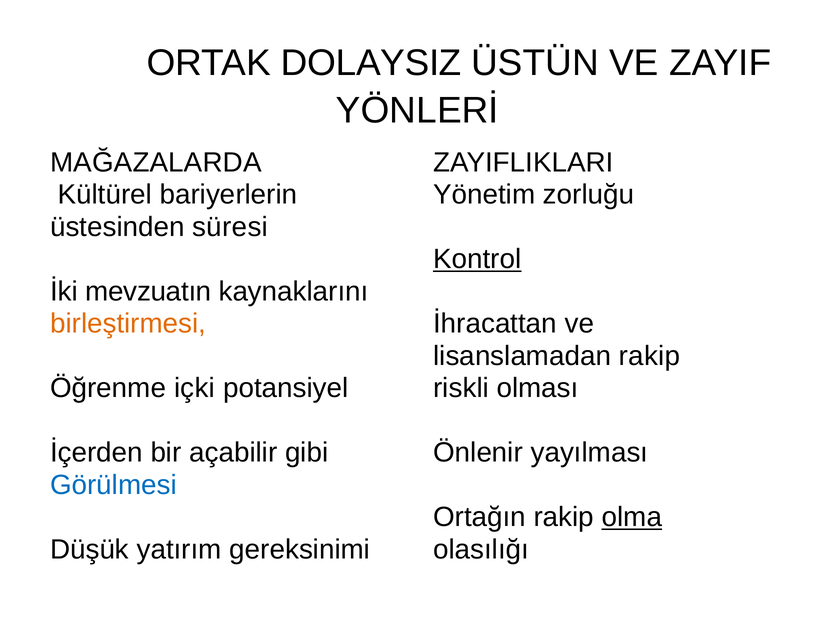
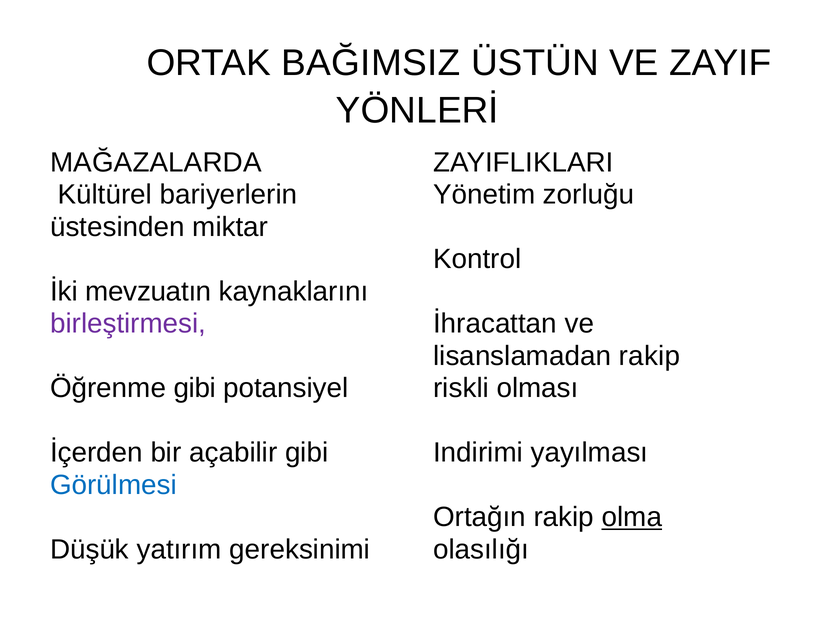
DOLAYSIZ: DOLAYSIZ -> BAĞIMSIZ
süresi: süresi -> miktar
Kontrol underline: present -> none
birleştirmesi colour: orange -> purple
Öğrenme içki: içki -> gibi
Önlenir: Önlenir -> Indirimi
